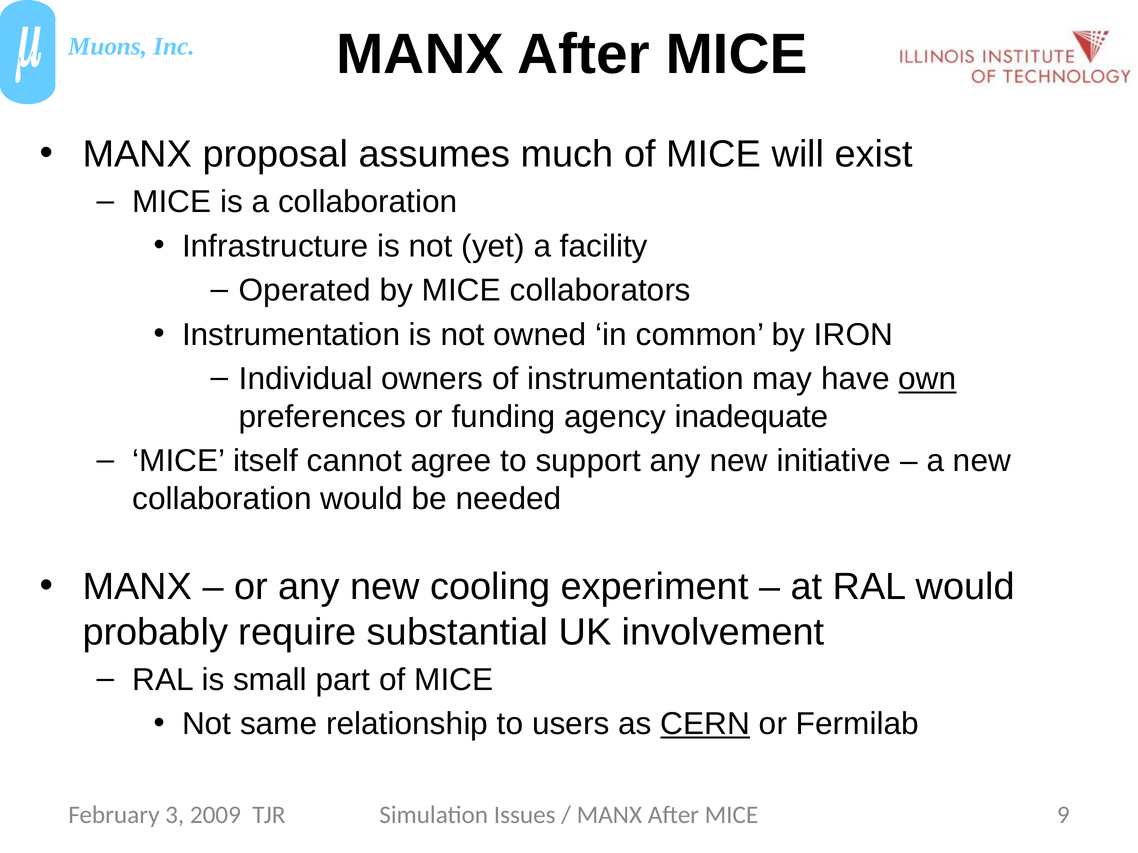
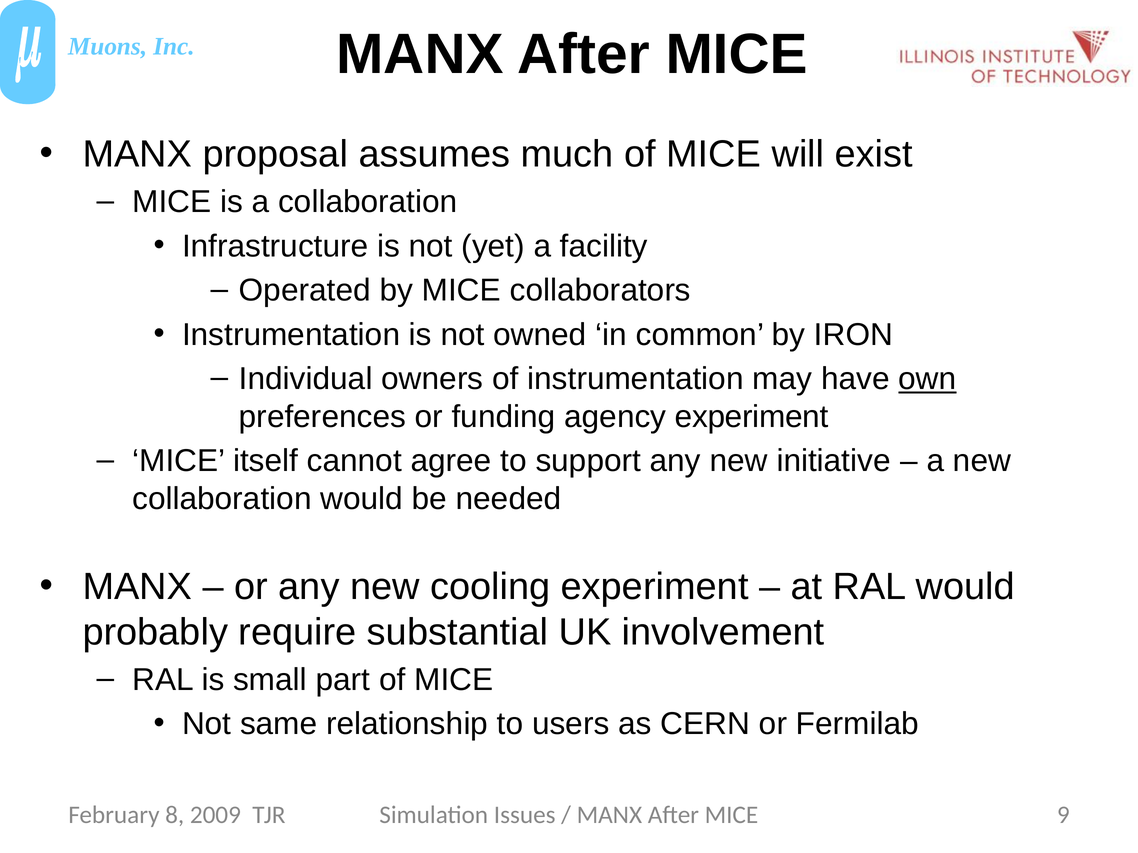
agency inadequate: inadequate -> experiment
CERN underline: present -> none
3: 3 -> 8
